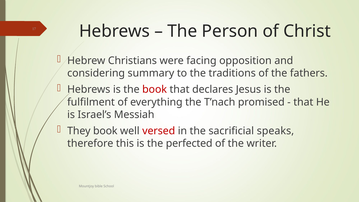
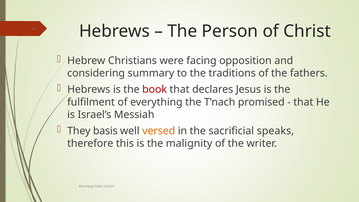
They book: book -> basis
versed colour: red -> orange
perfected: perfected -> malignity
